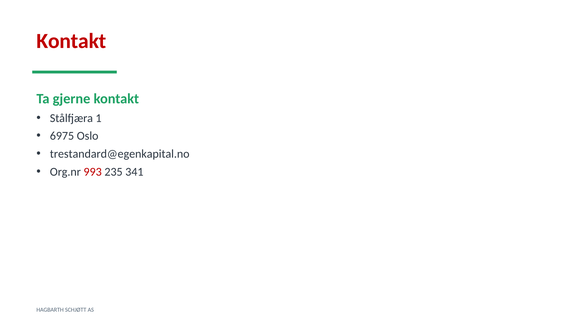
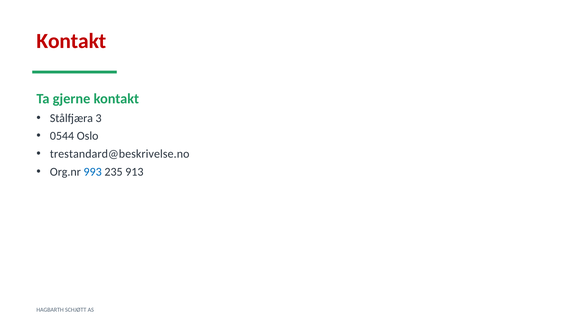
1: 1 -> 3
6975: 6975 -> 0544
trestandard@egenkapital.no: trestandard@egenkapital.no -> trestandard@beskrivelse.no
993 colour: red -> blue
341: 341 -> 913
